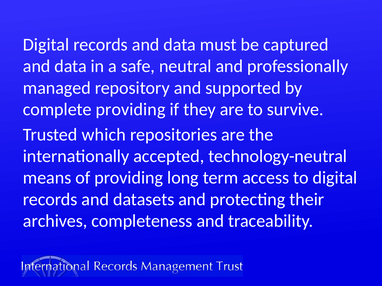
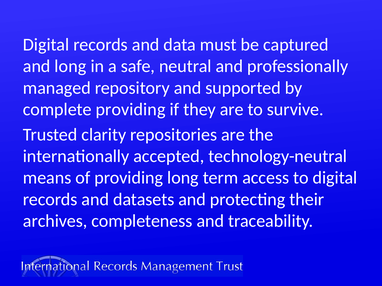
data at (71, 66): data -> long
which: which -> clarity
